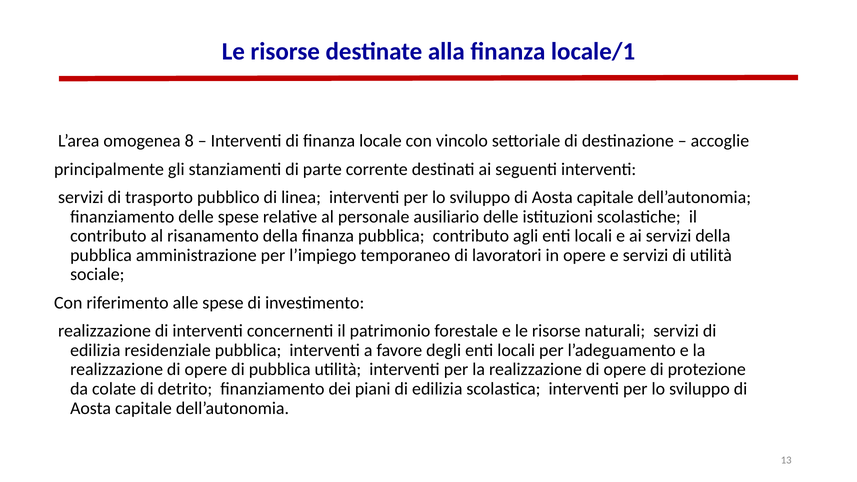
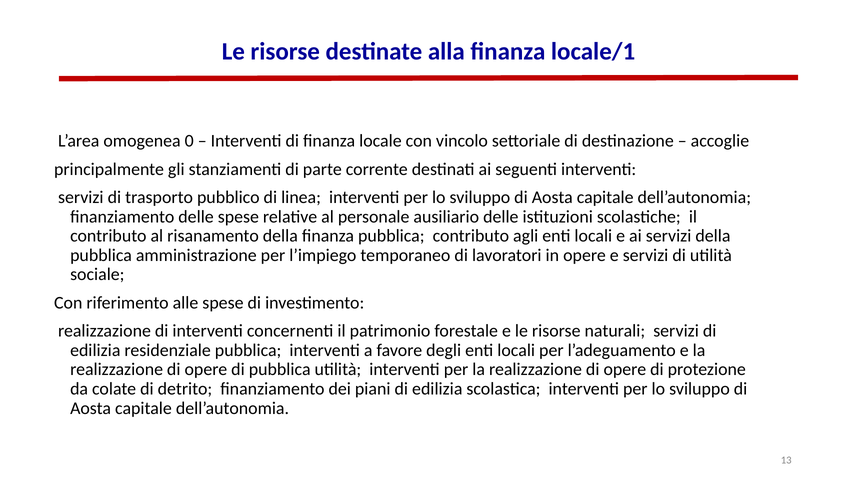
8: 8 -> 0
